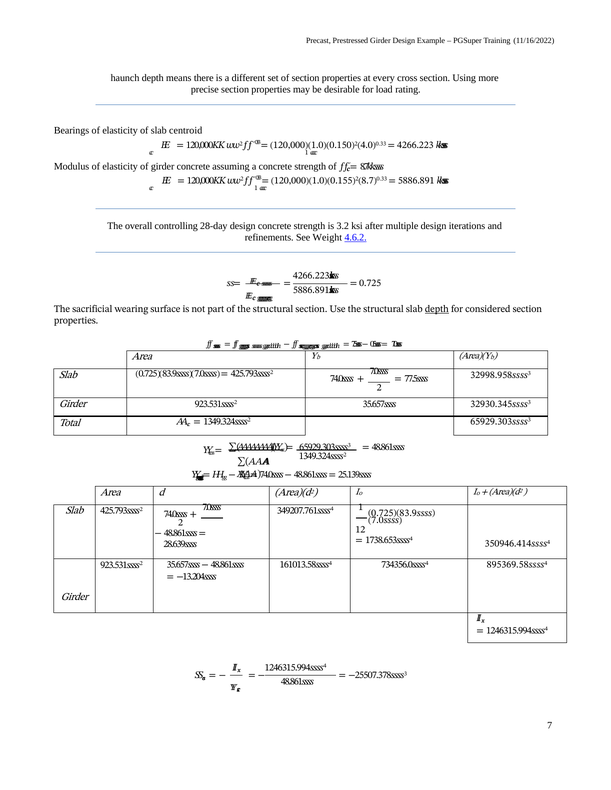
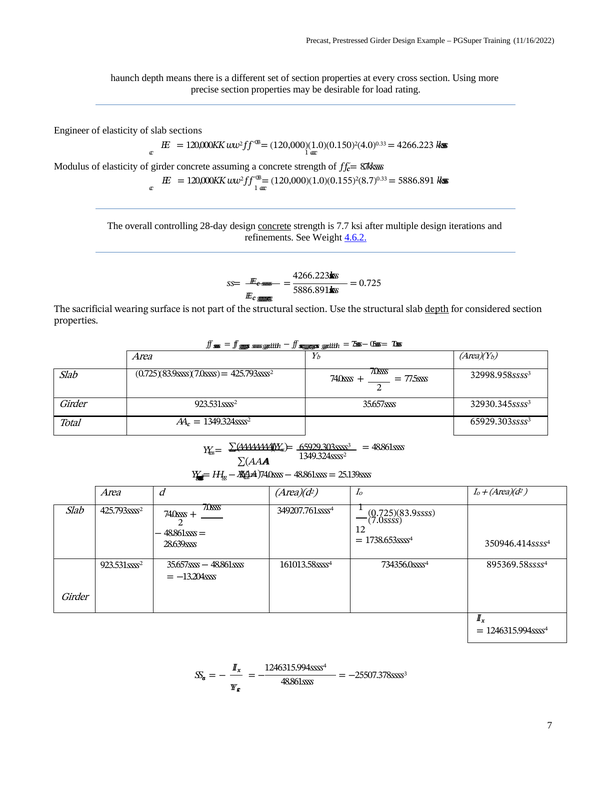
Bearings: Bearings -> Engineer
centroid: centroid -> sections
concrete at (275, 226) underline: none -> present
3.2: 3.2 -> 7.7
